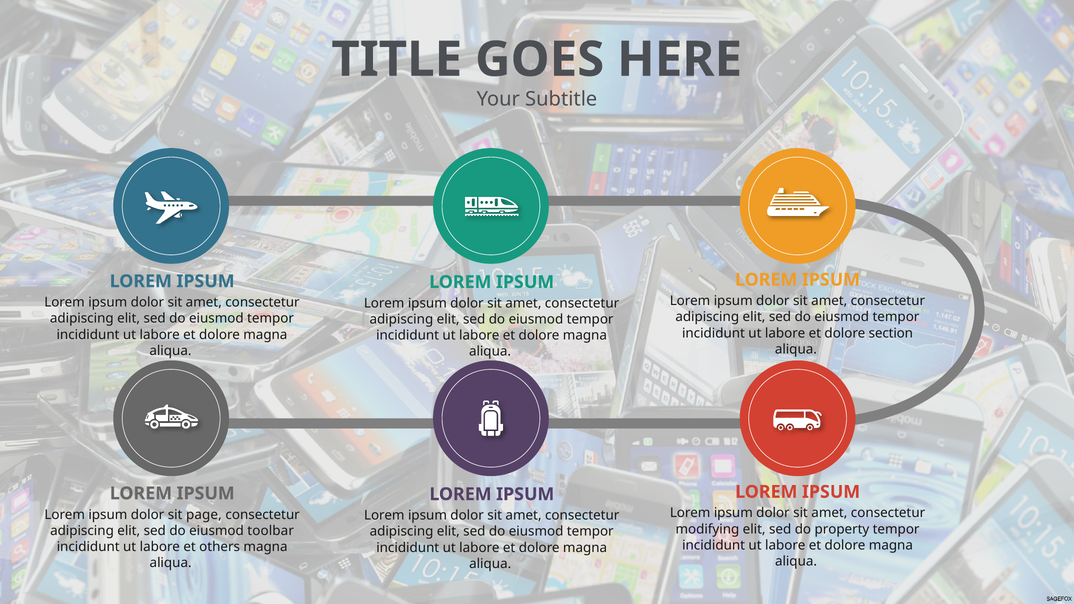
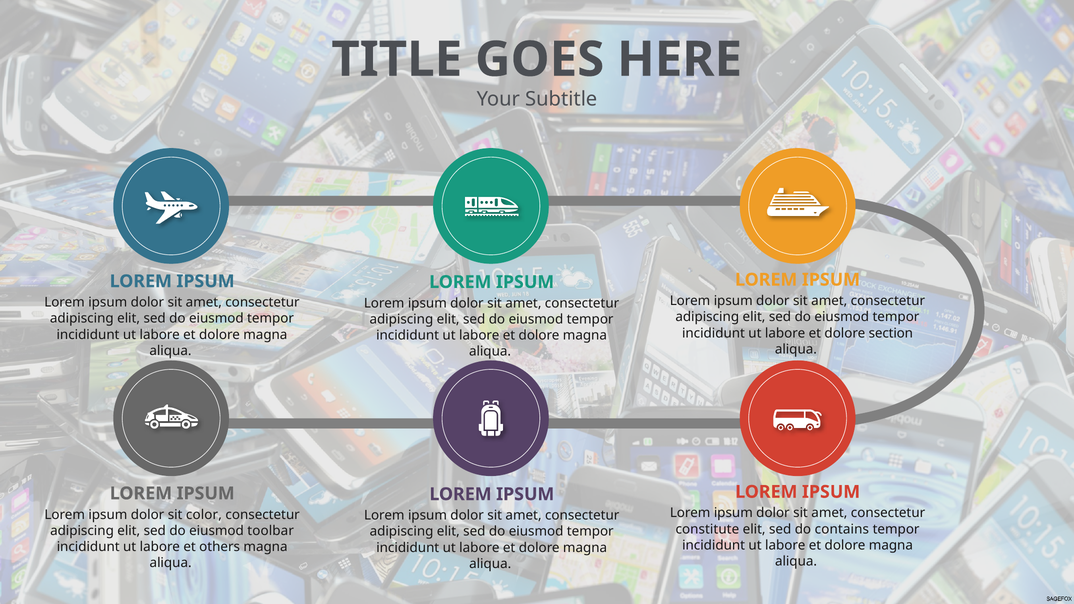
page: page -> color
modifying: modifying -> constitute
property: property -> contains
